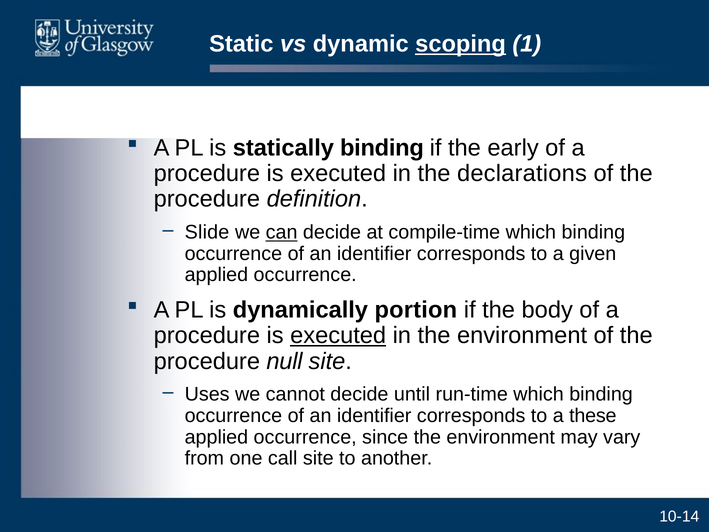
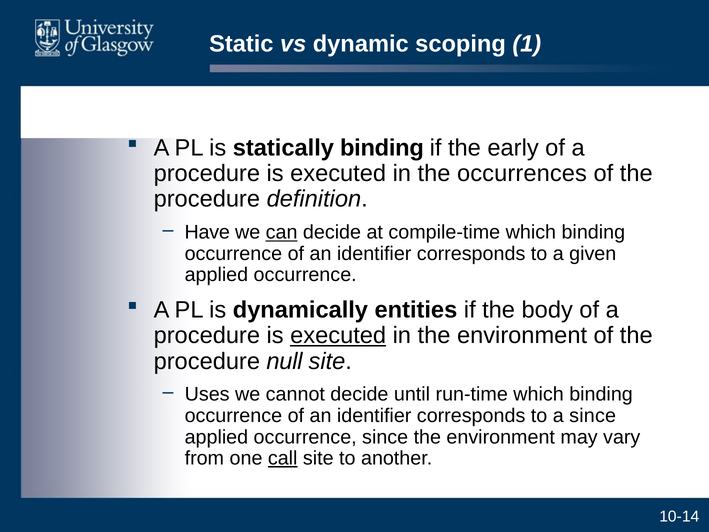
scoping underline: present -> none
declarations: declarations -> occurrences
Slide: Slide -> Have
portion: portion -> entities
a these: these -> since
call underline: none -> present
